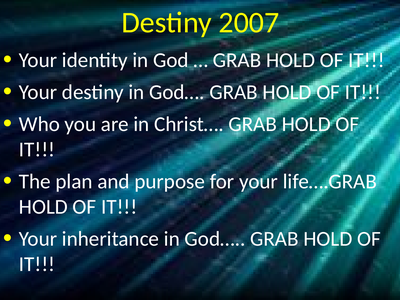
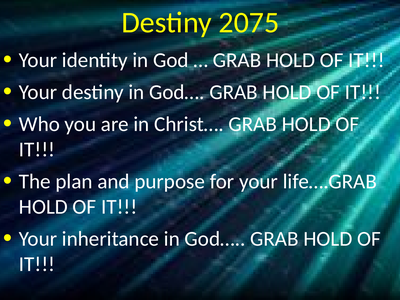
2007: 2007 -> 2075
